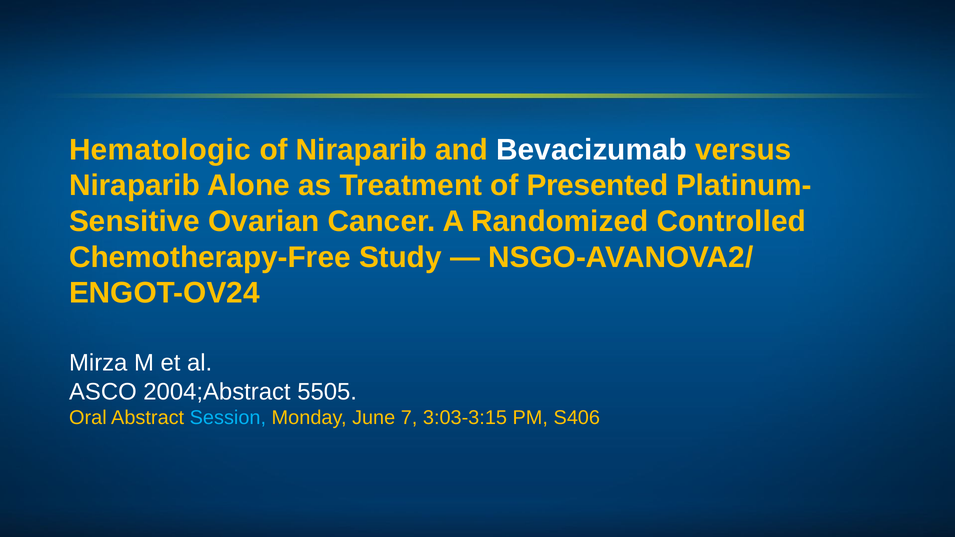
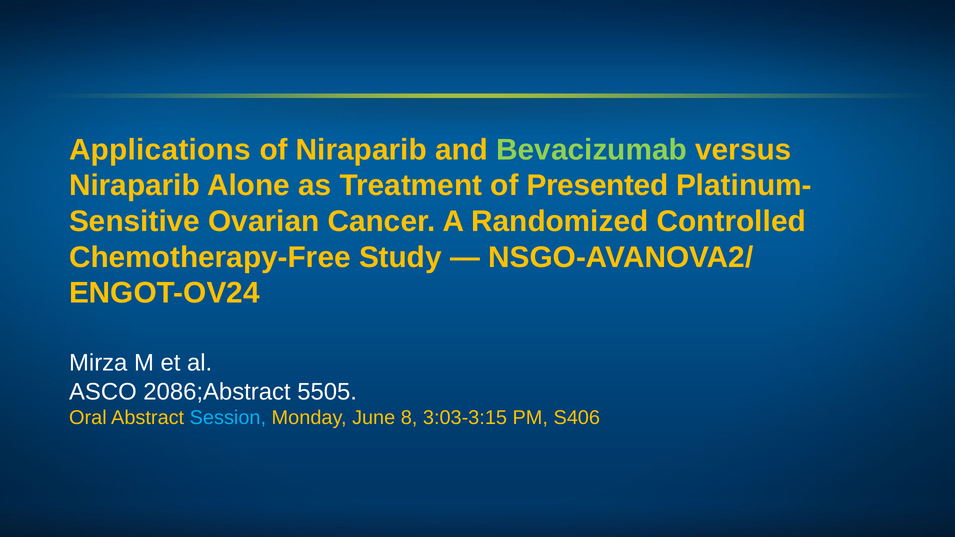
Hematologic: Hematologic -> Applications
Bevacizumab colour: white -> light green
2004;Abstract: 2004;Abstract -> 2086;Abstract
7: 7 -> 8
